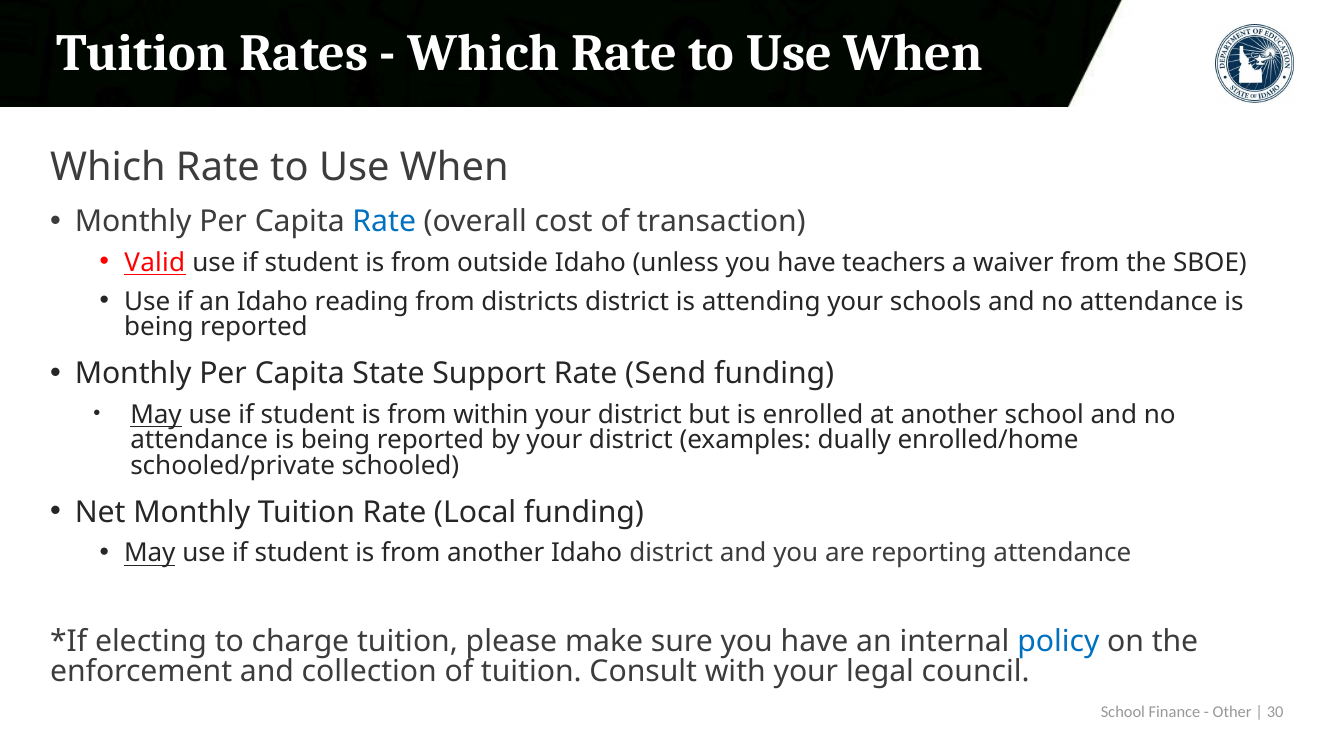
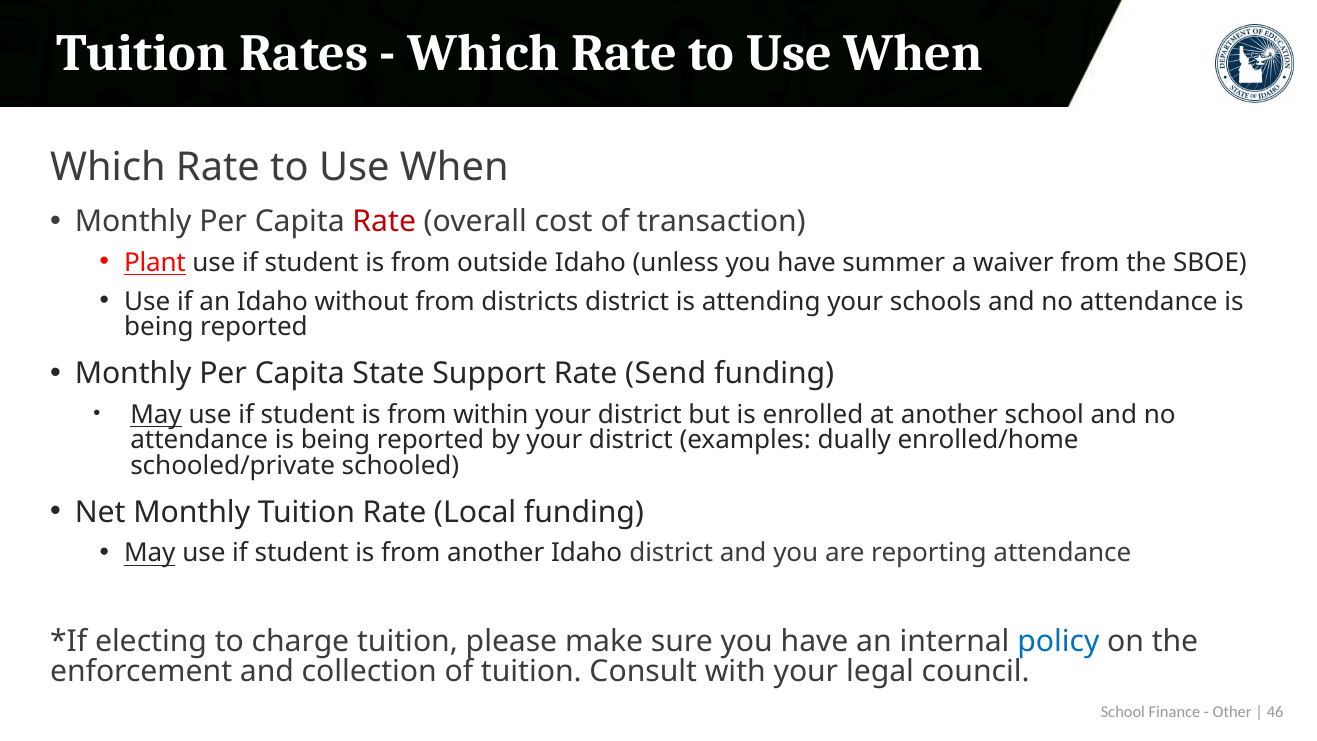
Rate at (384, 222) colour: blue -> red
Valid: Valid -> Plant
teachers: teachers -> summer
reading: reading -> without
30: 30 -> 46
